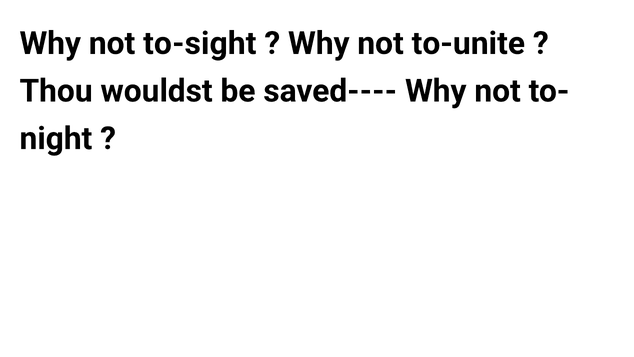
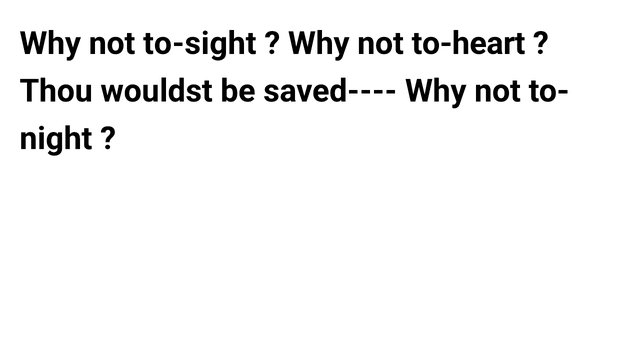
to-unite: to-unite -> to-heart
